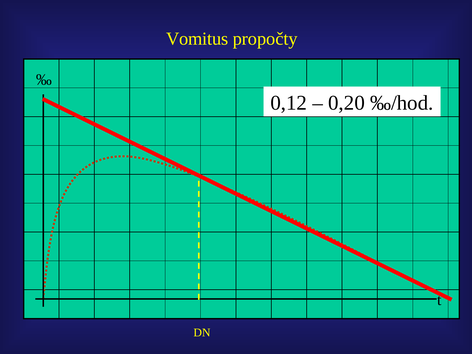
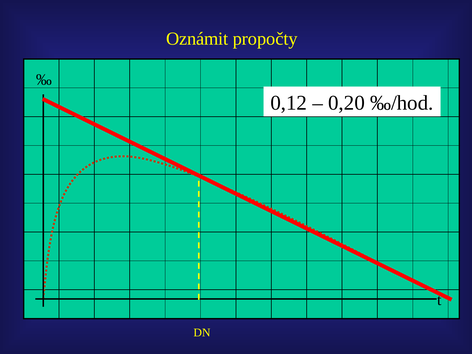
Vomitus: Vomitus -> Oznámit
